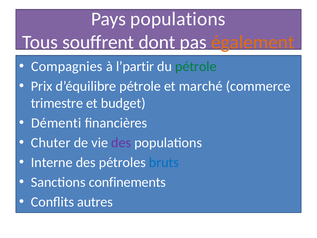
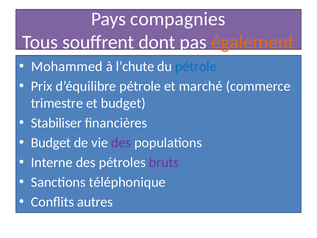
Pays populations: populations -> compagnies
Compagnies: Compagnies -> Mohammed
l’partir: l’partir -> l’chute
pétrole at (196, 67) colour: green -> blue
Démenti: Démenti -> Stabiliser
Chuter at (51, 143): Chuter -> Budget
bruts colour: blue -> purple
confinements: confinements -> téléphonique
